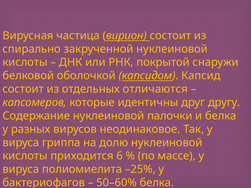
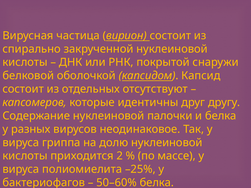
отличаются: отличаются -> отсутствуют
6: 6 -> 2
